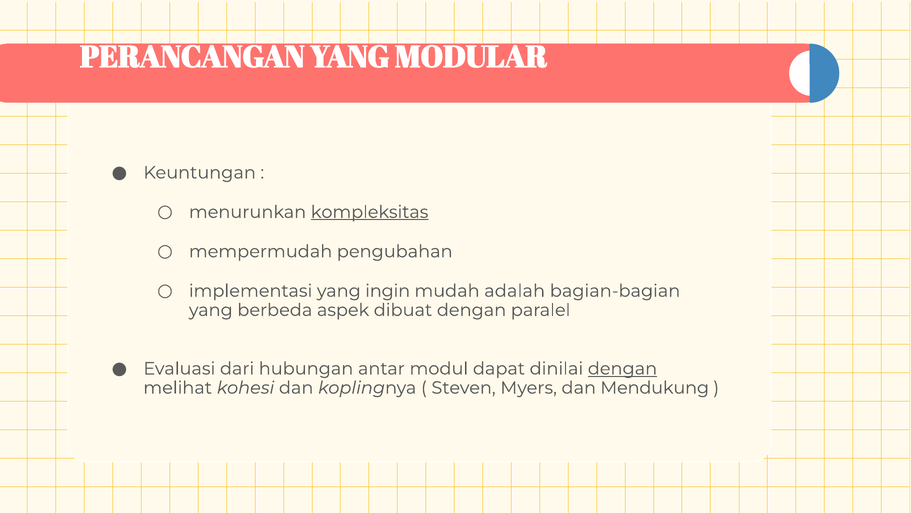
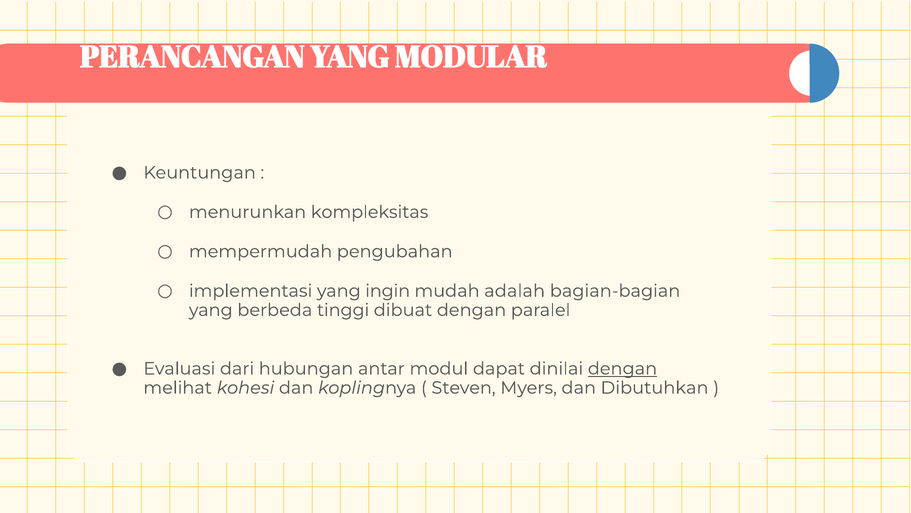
kompleksitas underline: present -> none
aspek: aspek -> tinggi
Mendukung: Mendukung -> Dibutuhkan
